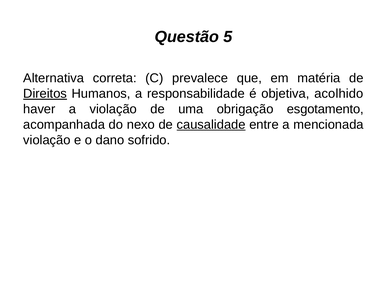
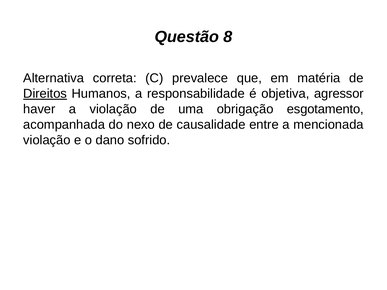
5: 5 -> 8
acolhido: acolhido -> agressor
causalidade underline: present -> none
